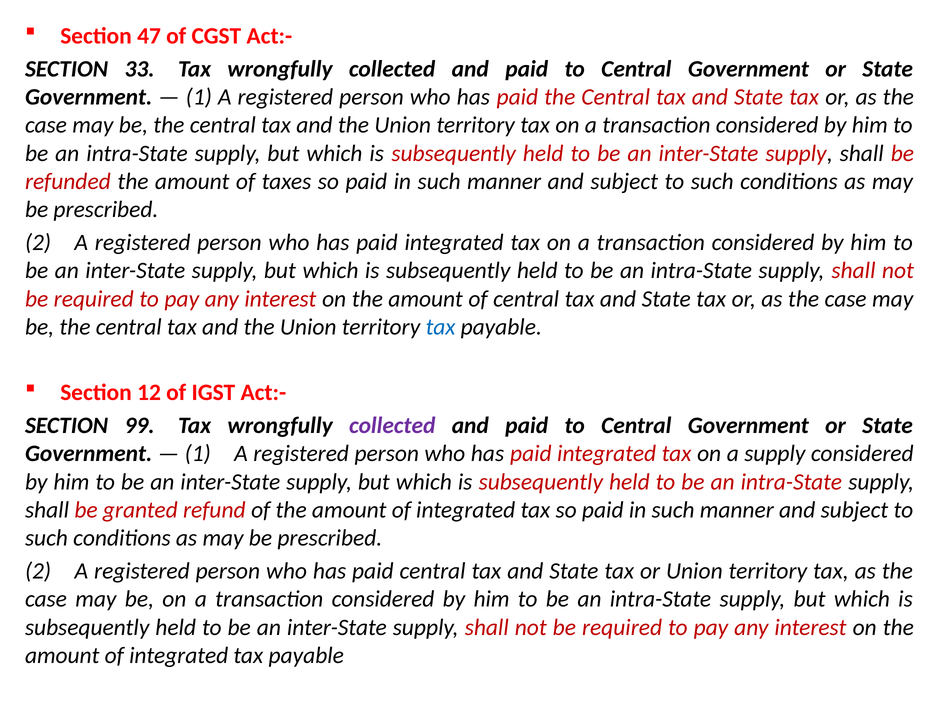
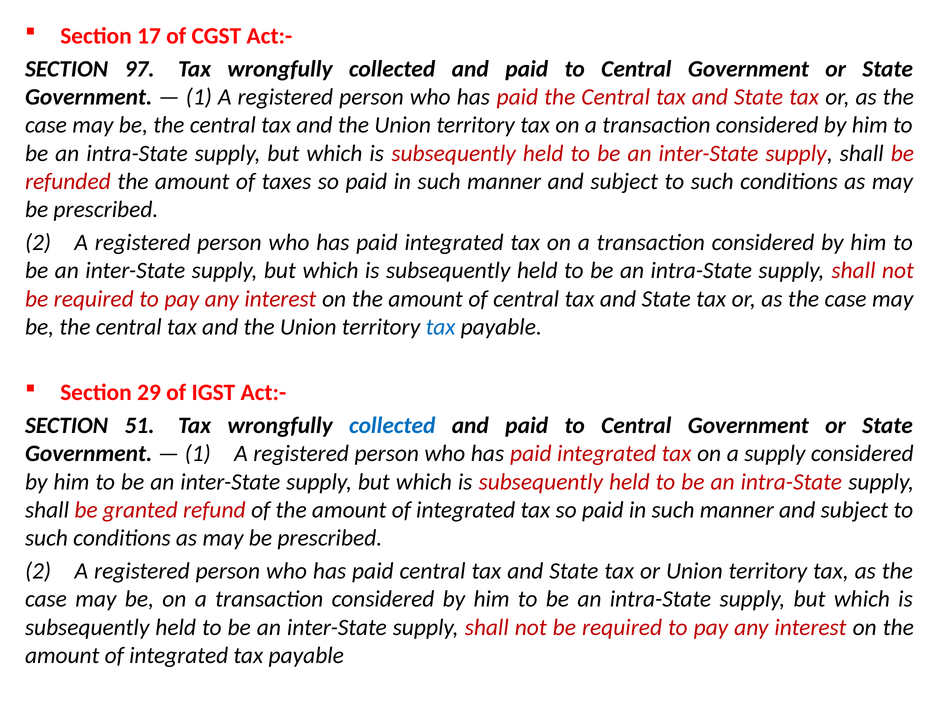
47: 47 -> 17
33: 33 -> 97
12: 12 -> 29
99: 99 -> 51
collected at (392, 426) colour: purple -> blue
